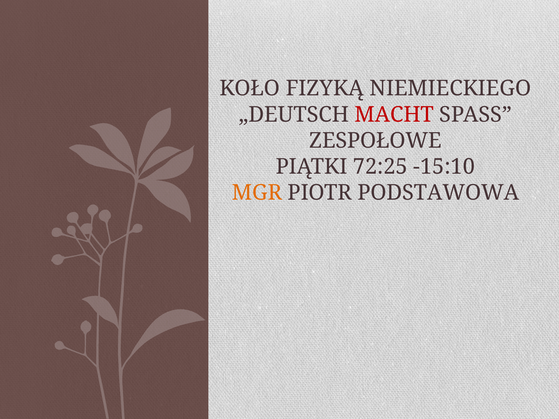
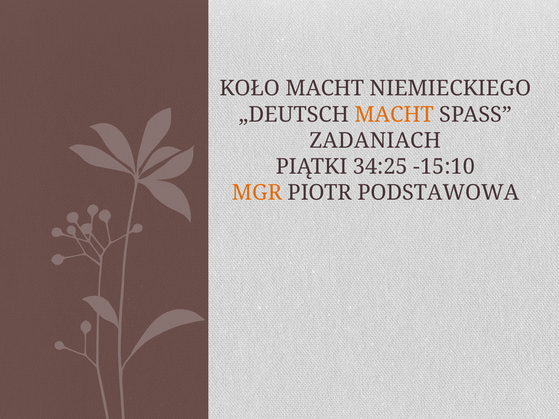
KOŁO FIZYKĄ: FIZYKĄ -> MACHT
MACHT at (394, 115) colour: red -> orange
ZESPOŁOWE: ZESPOŁOWE -> ZADANIACH
72:25: 72:25 -> 34:25
